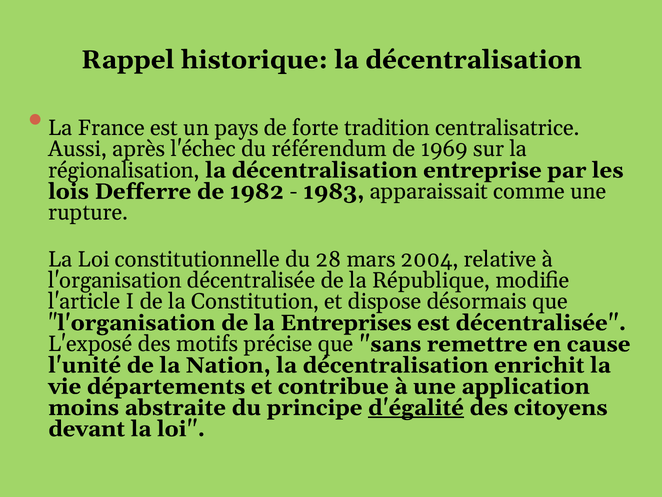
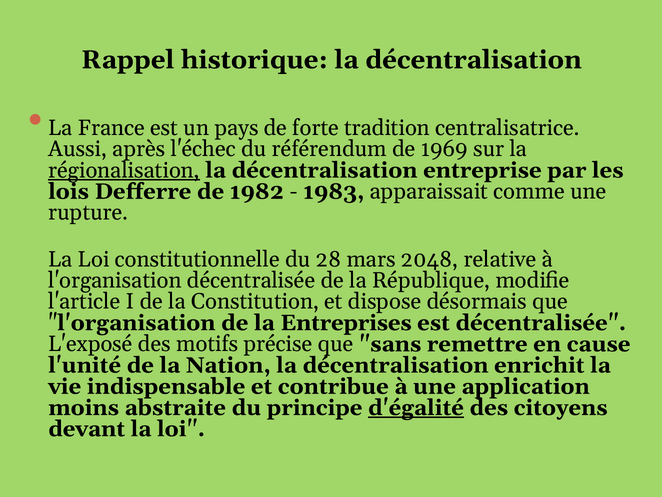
régionalisation underline: none -> present
2004: 2004 -> 2048
départements: départements -> indispensable
